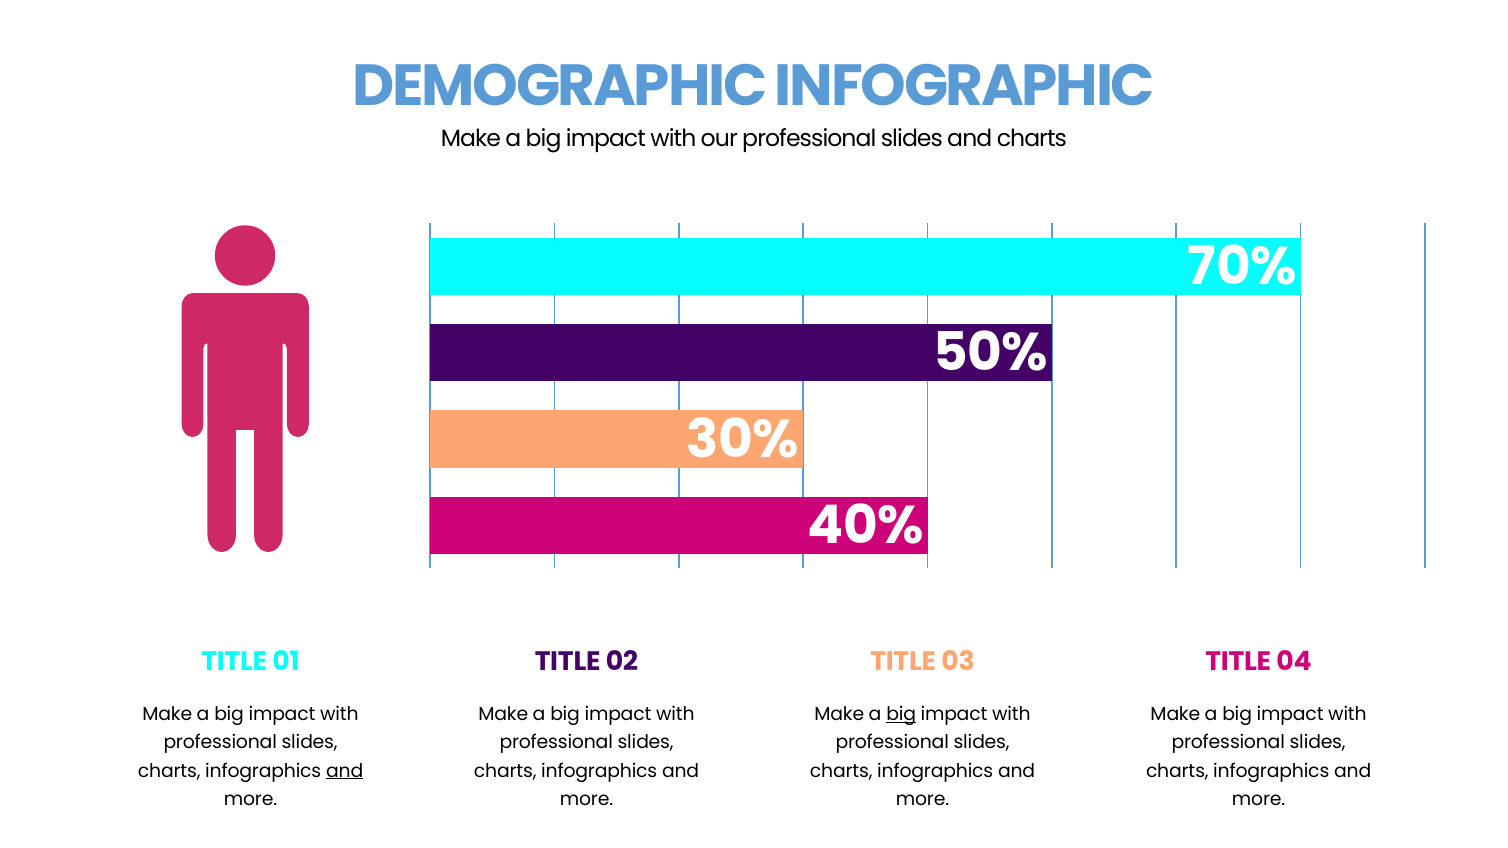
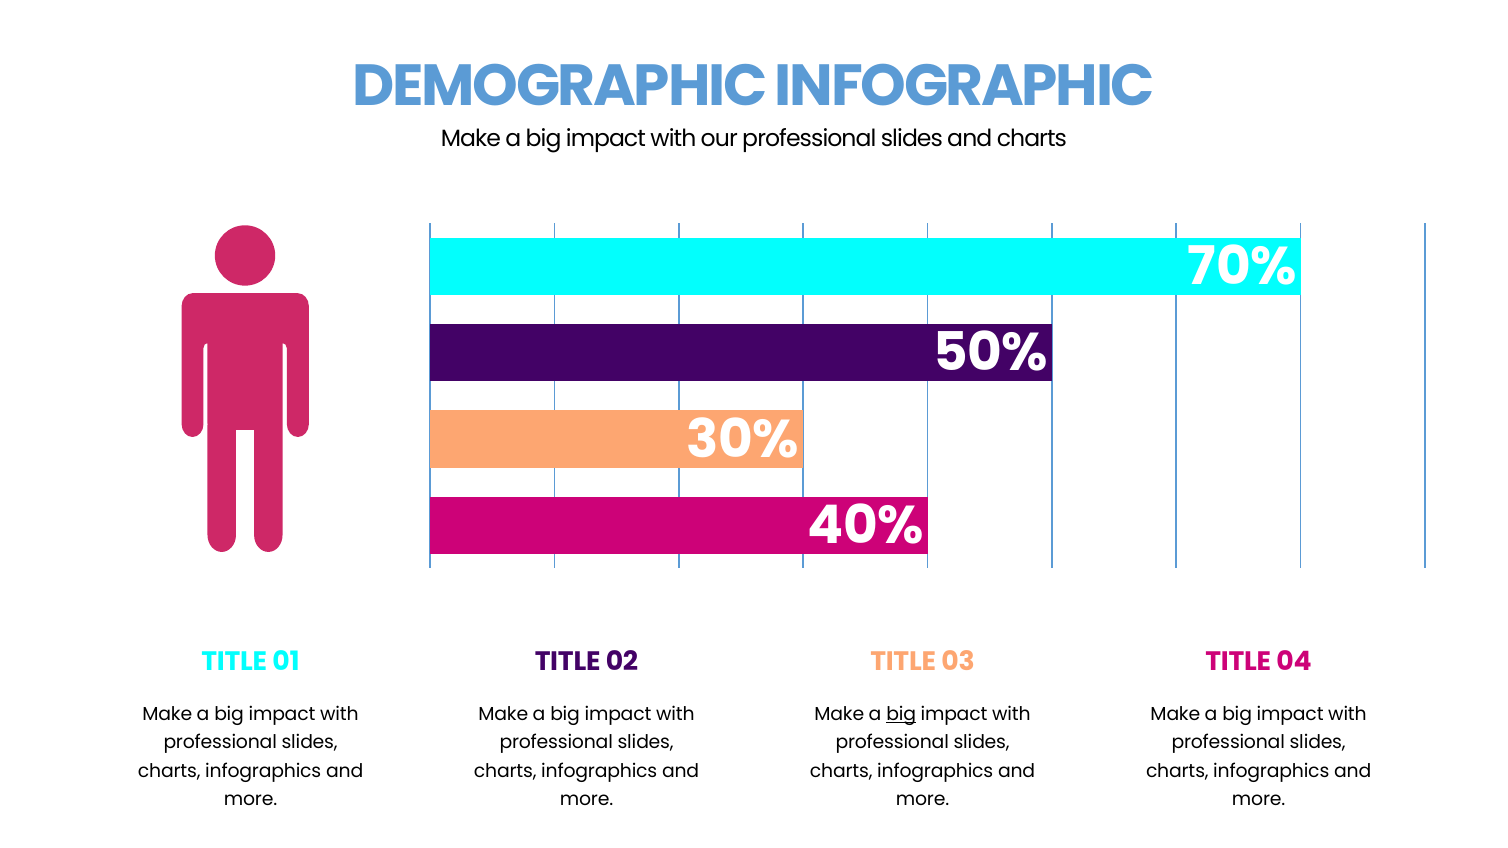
and at (345, 771) underline: present -> none
